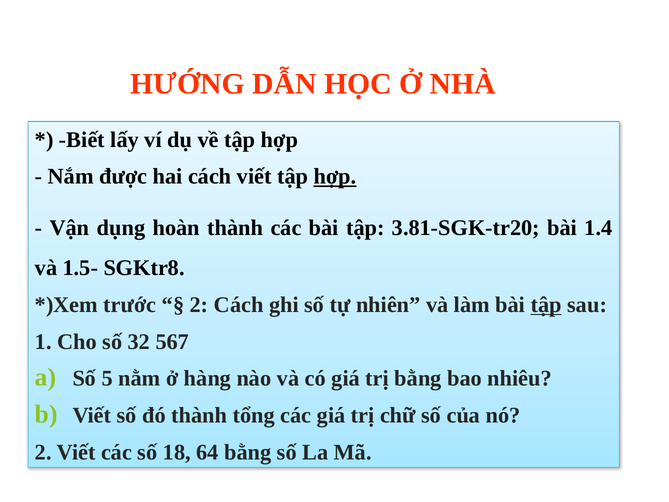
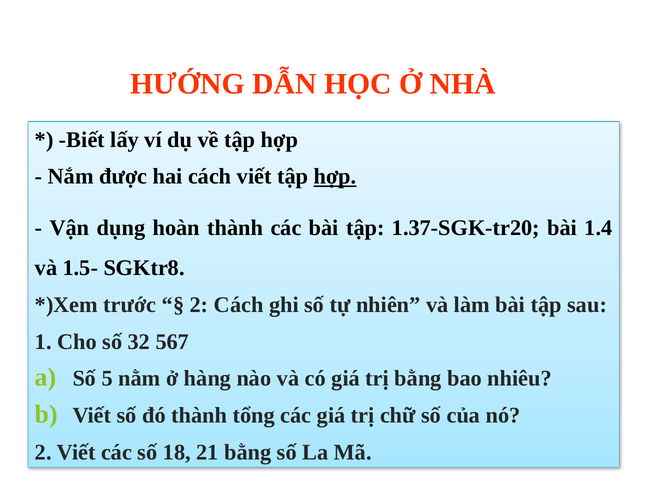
3.81-SGK-tr20: 3.81-SGK-tr20 -> 1.37-SGK-tr20
tập at (546, 305) underline: present -> none
64: 64 -> 21
